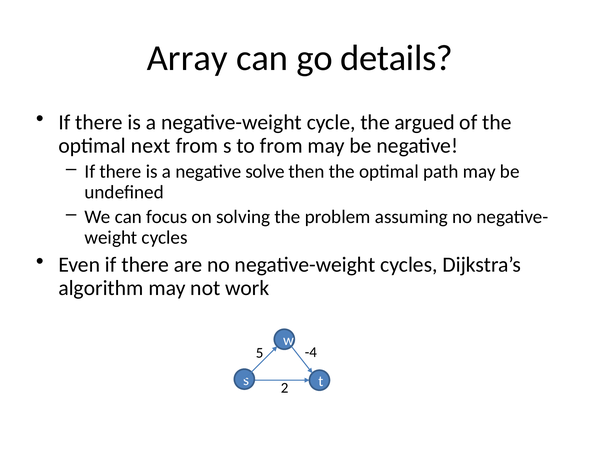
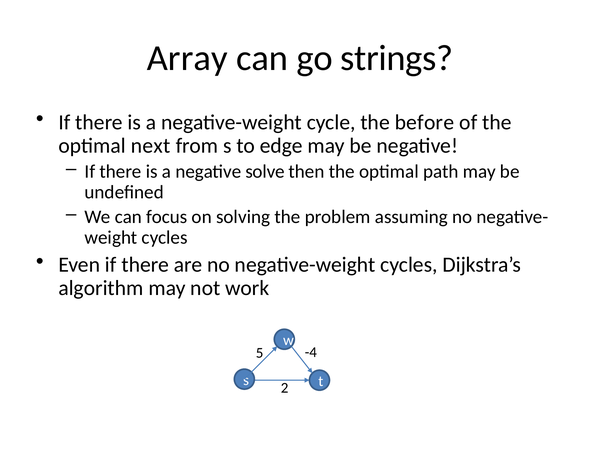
details: details -> strings
argued: argued -> before
to from: from -> edge
